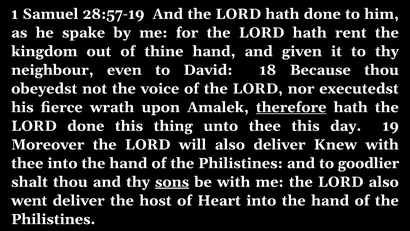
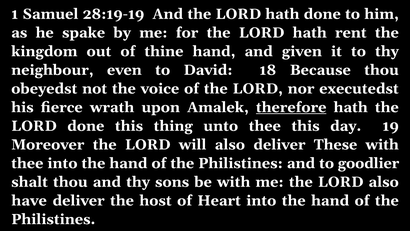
28:57-19: 28:57-19 -> 28:19-19
Knew: Knew -> These
sons underline: present -> none
went: went -> have
